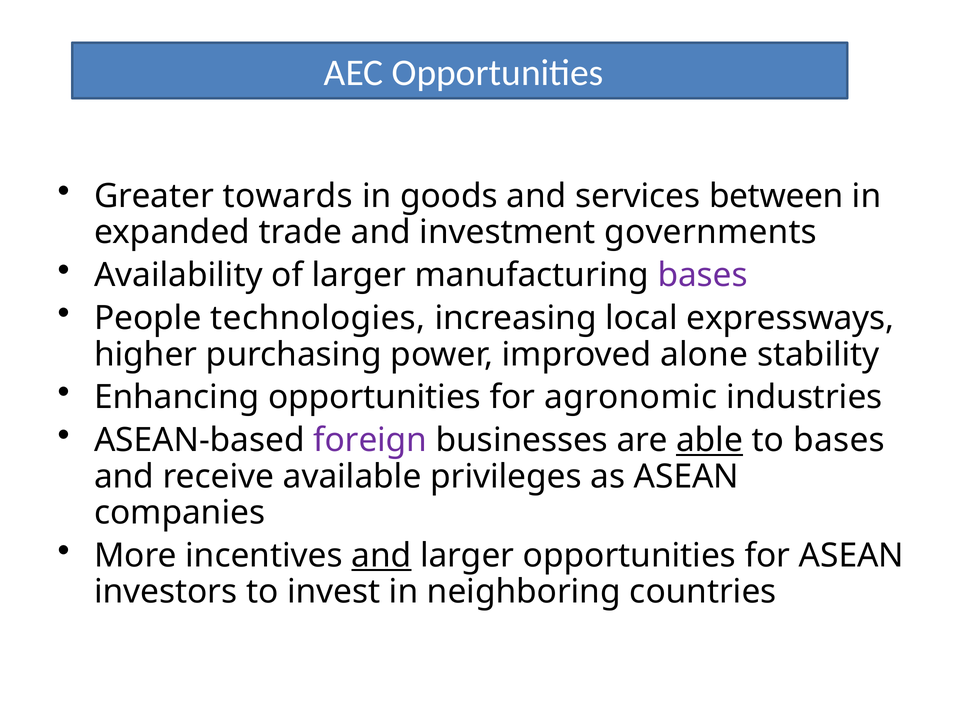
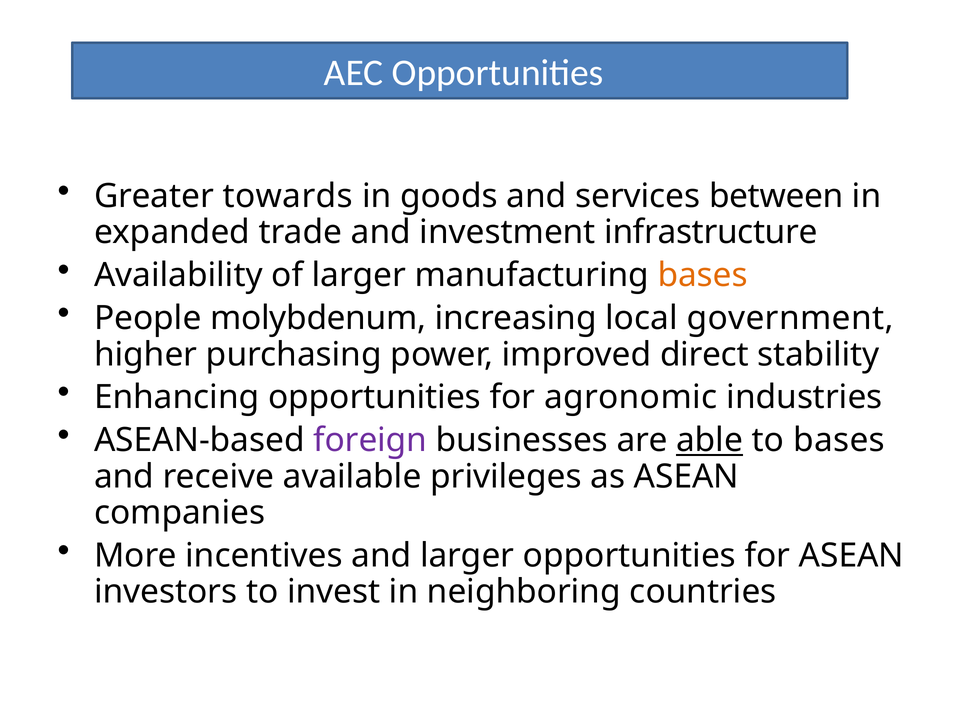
governments: governments -> infrastructure
bases at (703, 275) colour: purple -> orange
technologies: technologies -> molybdenum
expressways: expressways -> government
alone: alone -> direct
and at (381, 555) underline: present -> none
